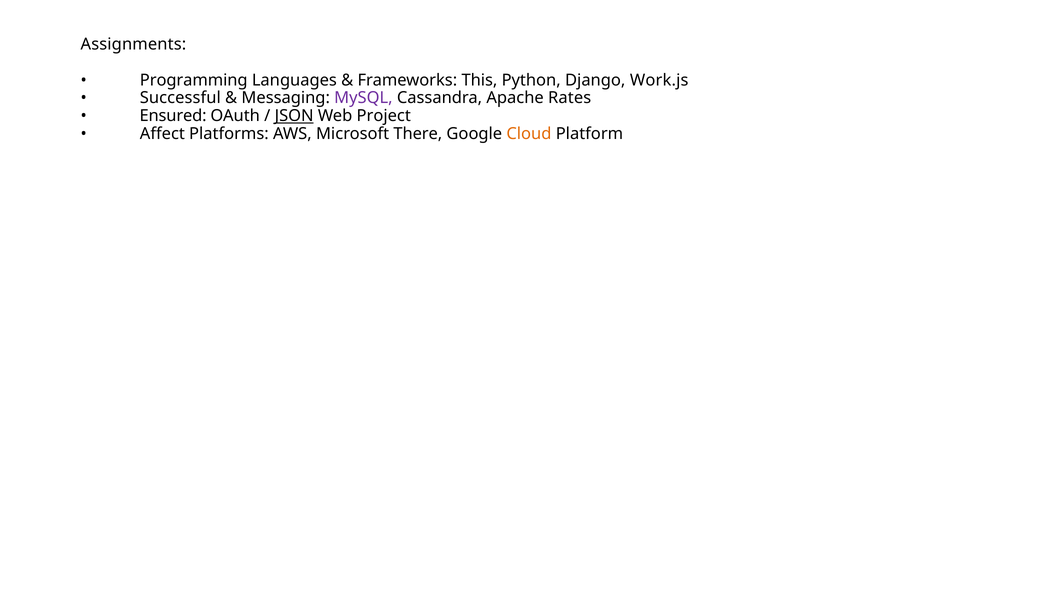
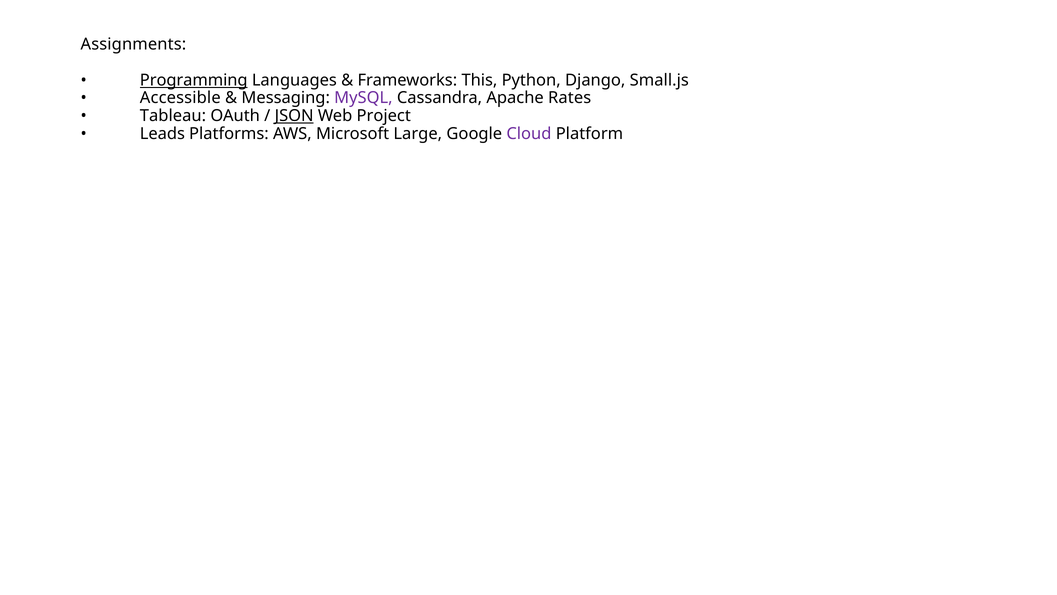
Programming underline: none -> present
Work.js: Work.js -> Small.js
Successful: Successful -> Accessible
Ensured: Ensured -> Tableau
Affect: Affect -> Leads
There: There -> Large
Cloud colour: orange -> purple
